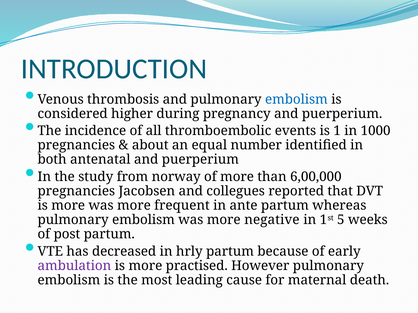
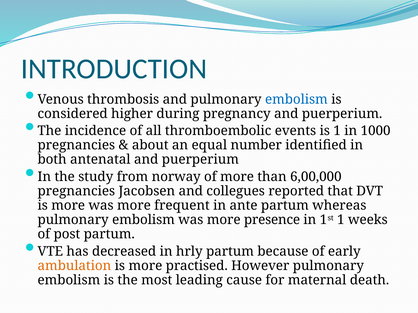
negative: negative -> presence
1st 5: 5 -> 1
ambulation colour: purple -> orange
